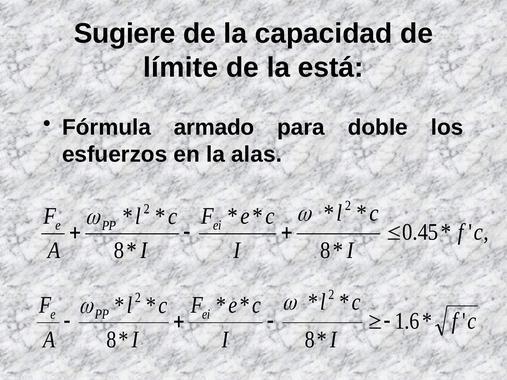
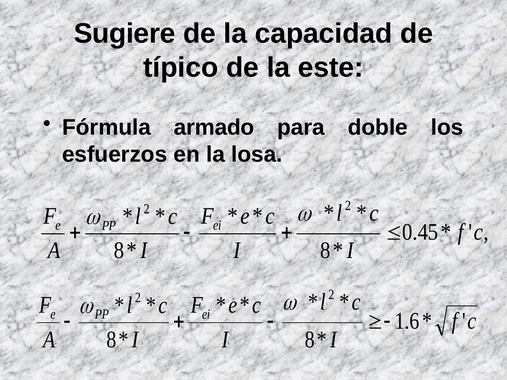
límite: límite -> típico
está: está -> este
alas: alas -> losa
